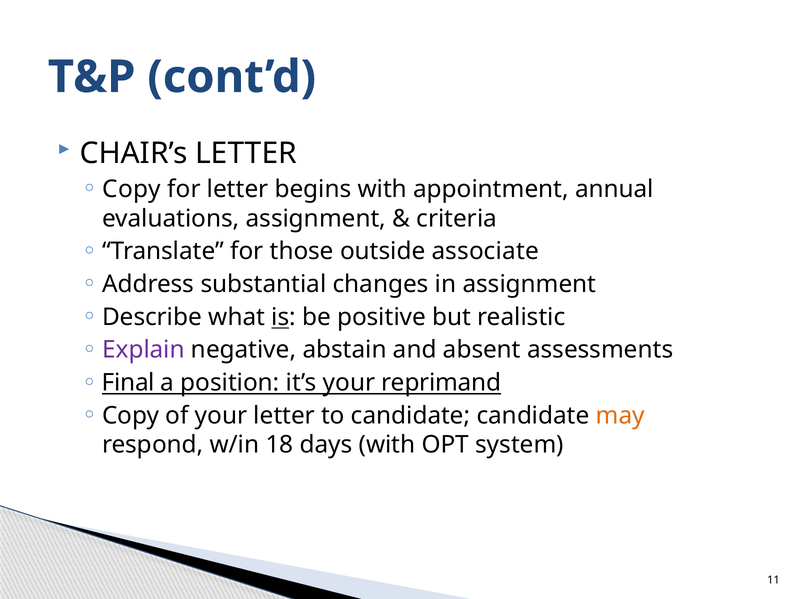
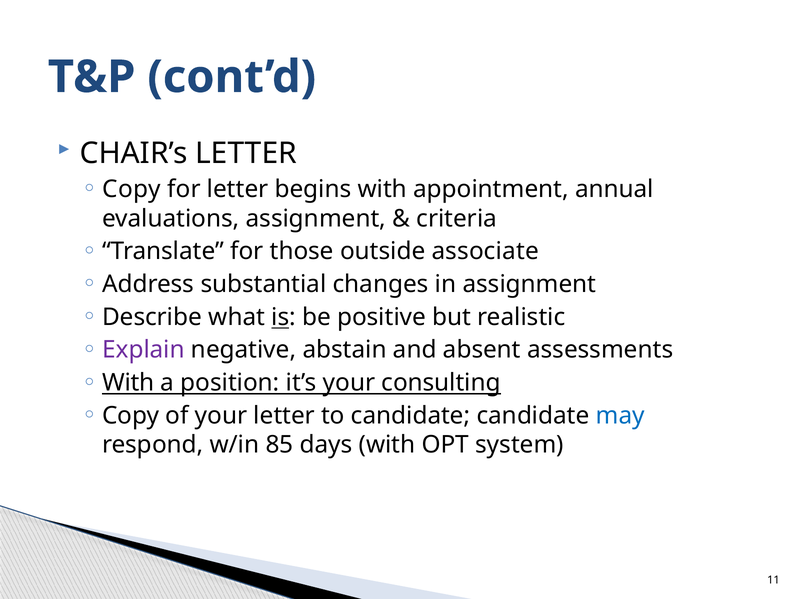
Final at (128, 383): Final -> With
reprimand: reprimand -> consulting
may colour: orange -> blue
18: 18 -> 85
